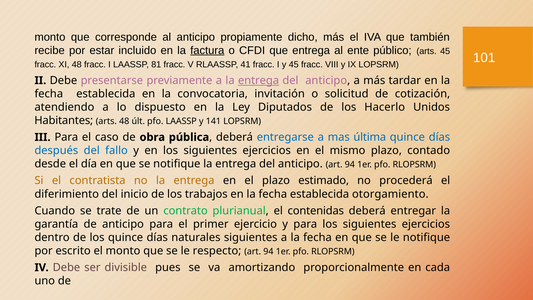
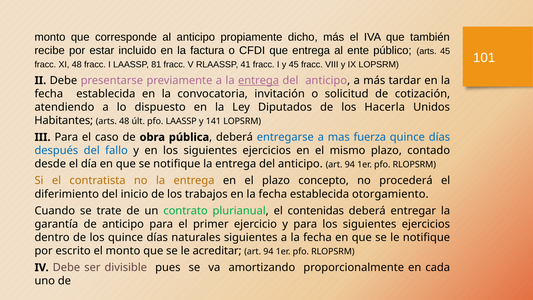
factura underline: present -> none
Hacerlo: Hacerlo -> Hacerla
última: última -> fuerza
estimado: estimado -> concepto
respecto: respecto -> acreditar
